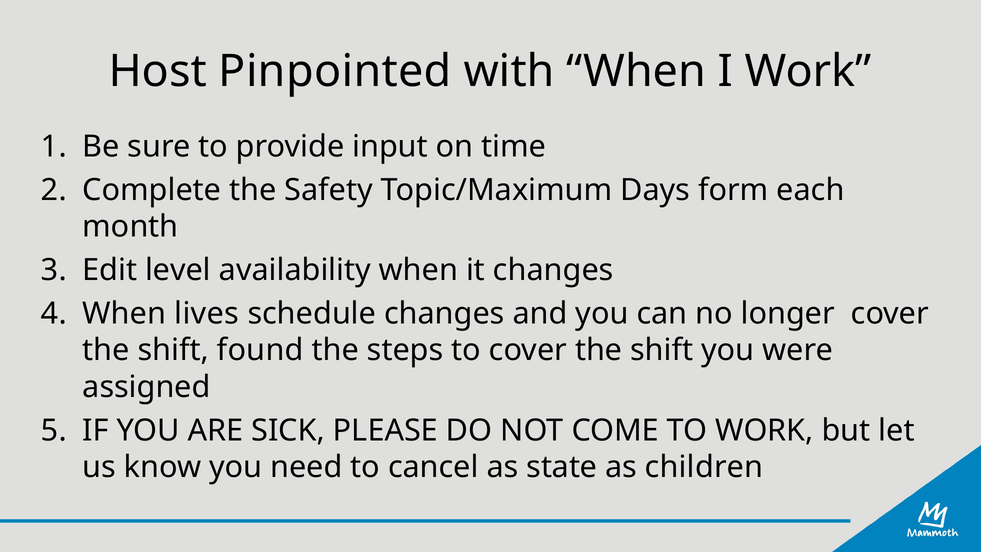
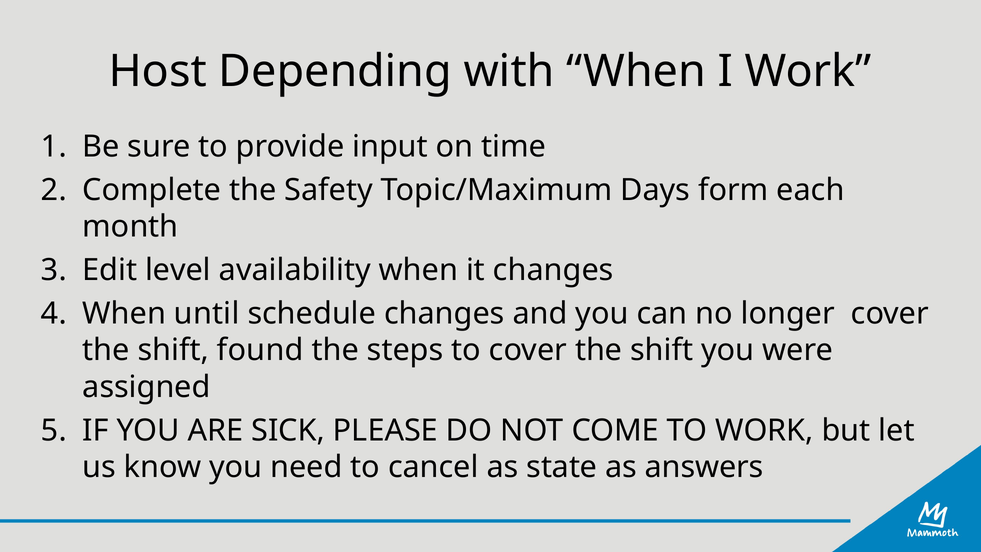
Pinpointed: Pinpointed -> Depending
lives: lives -> until
children: children -> answers
